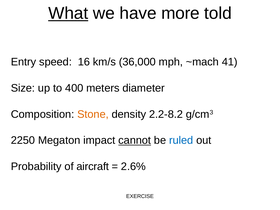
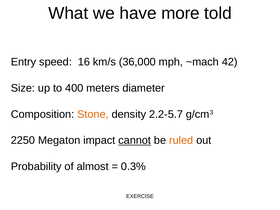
What underline: present -> none
41: 41 -> 42
2.2-8.2: 2.2-8.2 -> 2.2-5.7
ruled colour: blue -> orange
aircraft: aircraft -> almost
2.6%: 2.6% -> 0.3%
